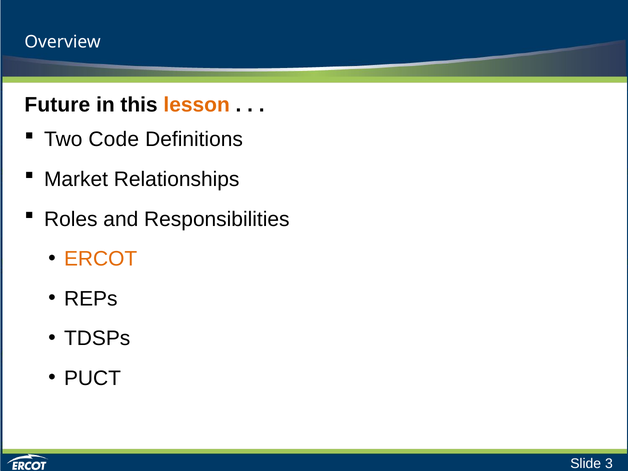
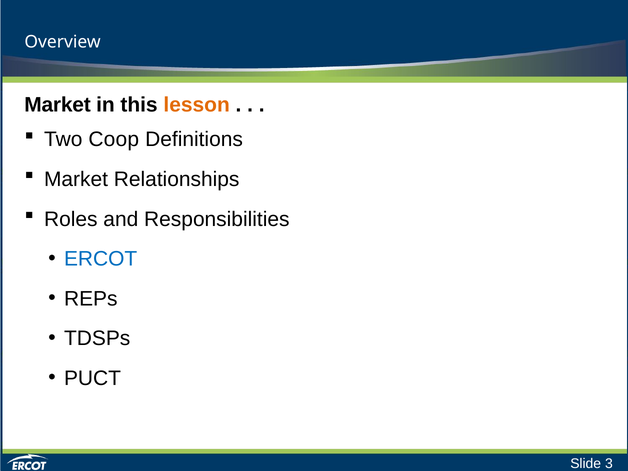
Future at (57, 105): Future -> Market
Code: Code -> Coop
ERCOT colour: orange -> blue
